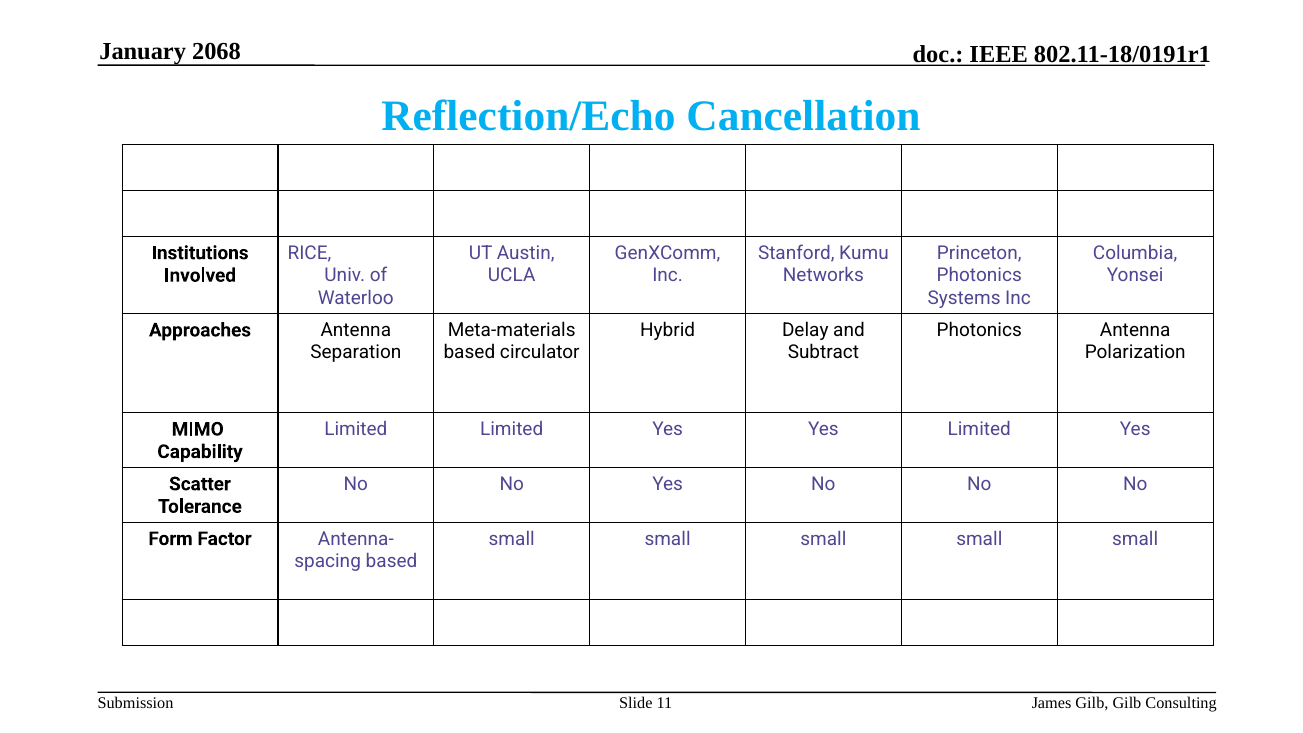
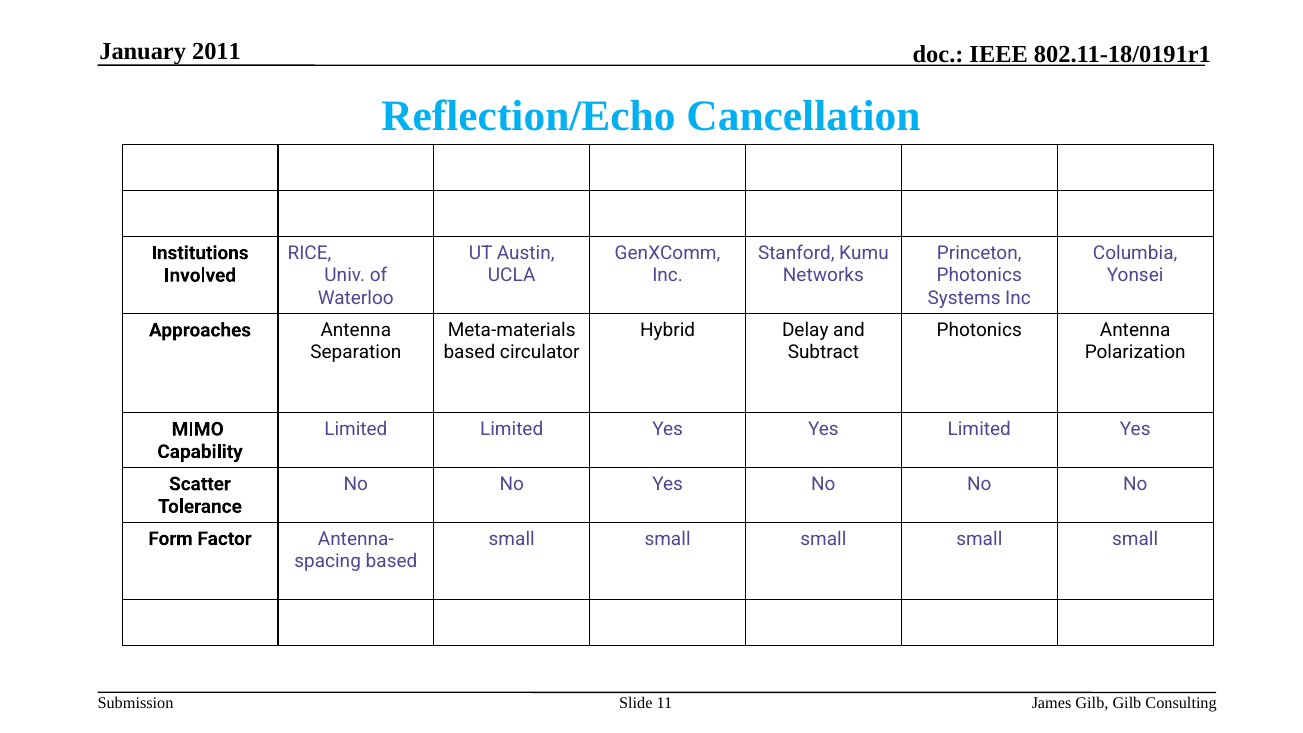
2068: 2068 -> 2011
